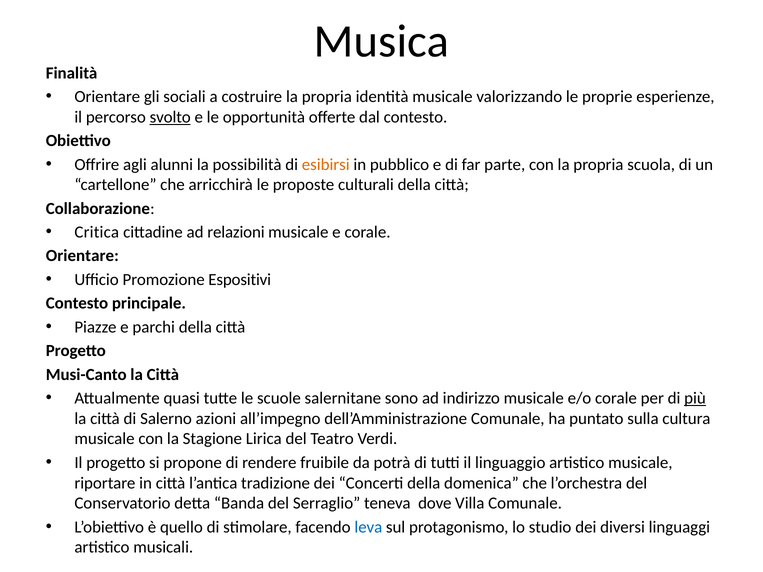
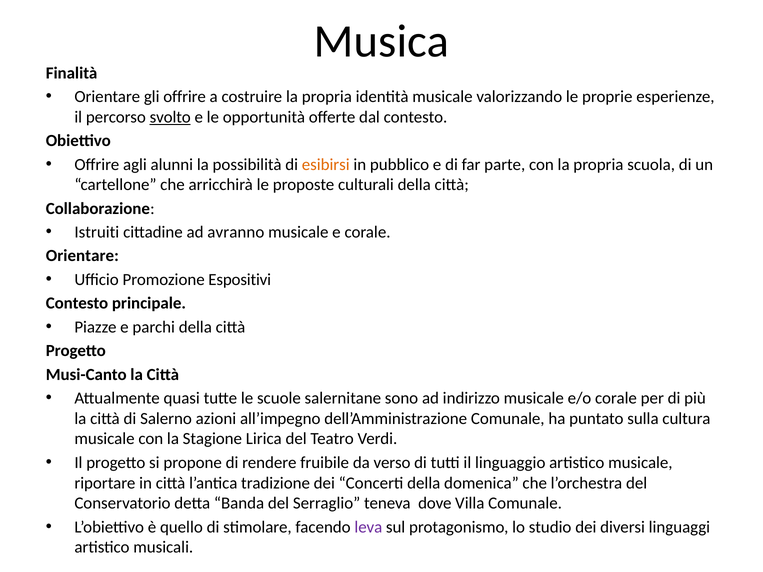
gli sociali: sociali -> offrire
Critica: Critica -> Istruiti
relazioni: relazioni -> avranno
più underline: present -> none
potrà: potrà -> verso
leva colour: blue -> purple
